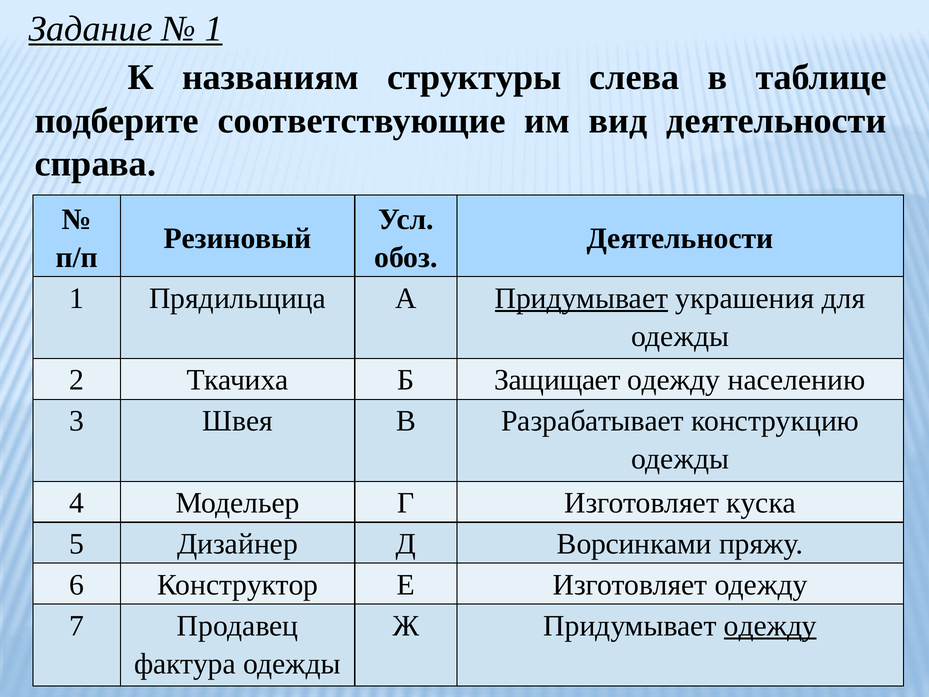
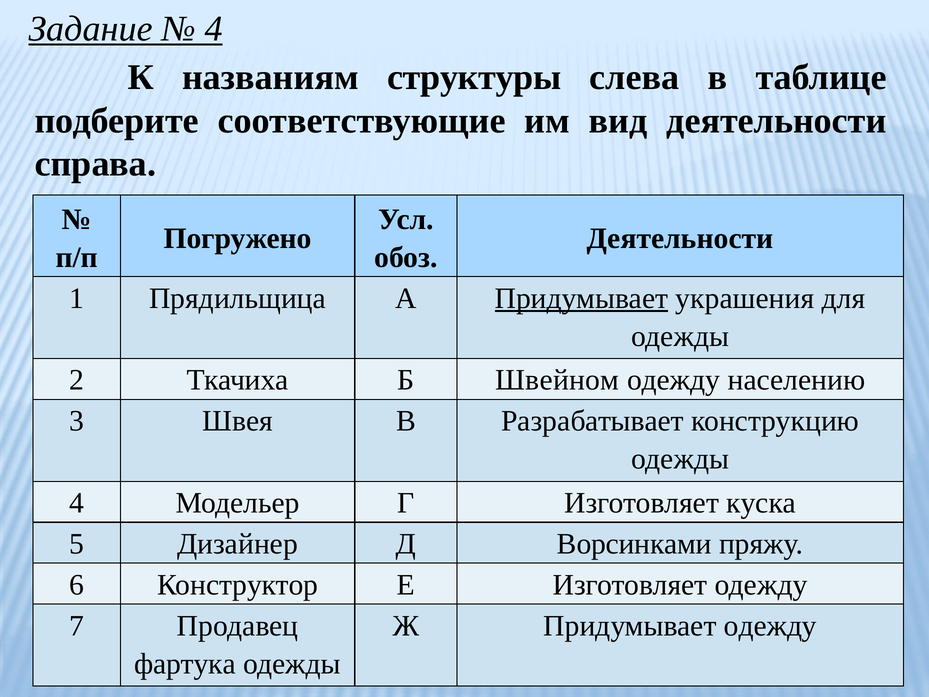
1 at (214, 29): 1 -> 4
Резиновый: Резиновый -> Погружено
Защищает: Защищает -> Швейном
одежду at (770, 626) underline: present -> none
фактура: фактура -> фартука
